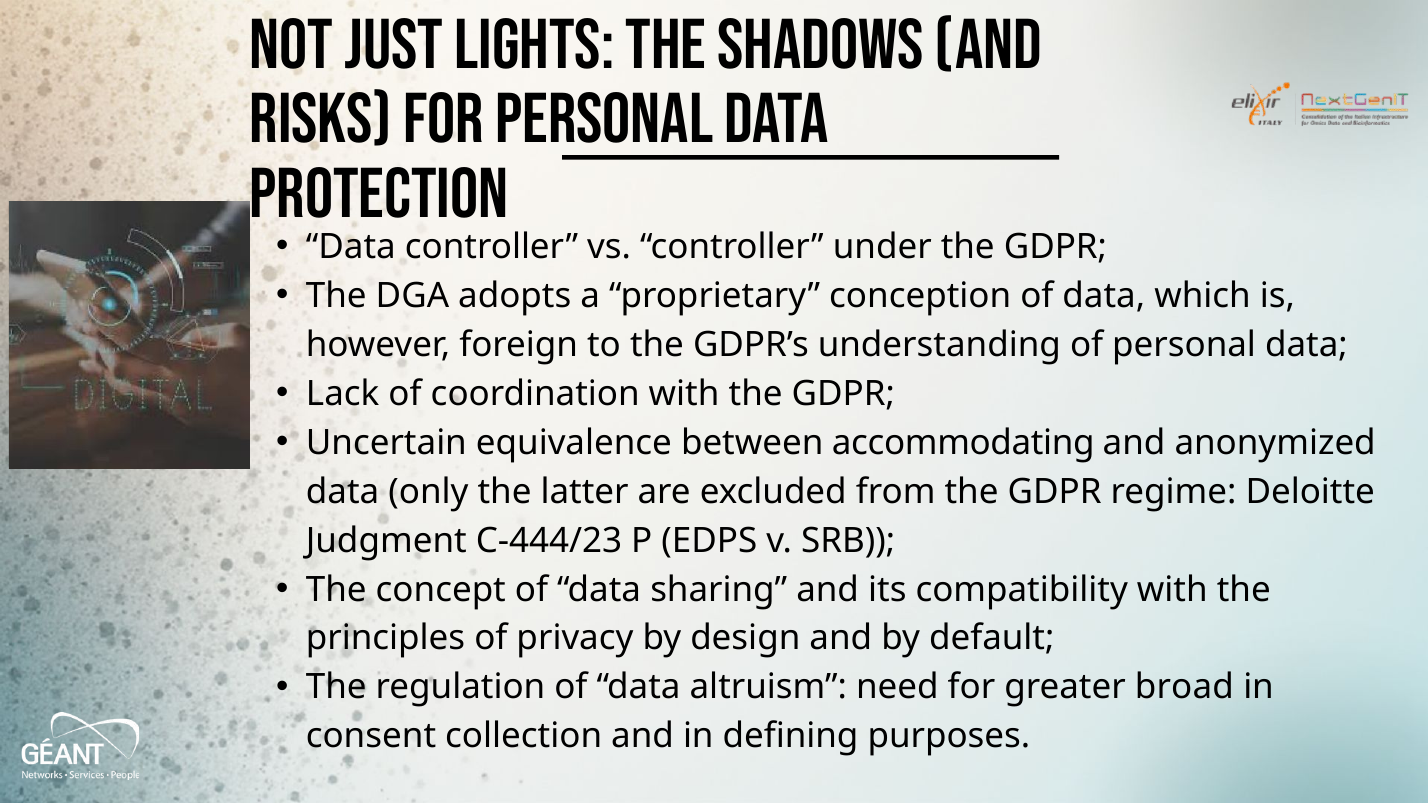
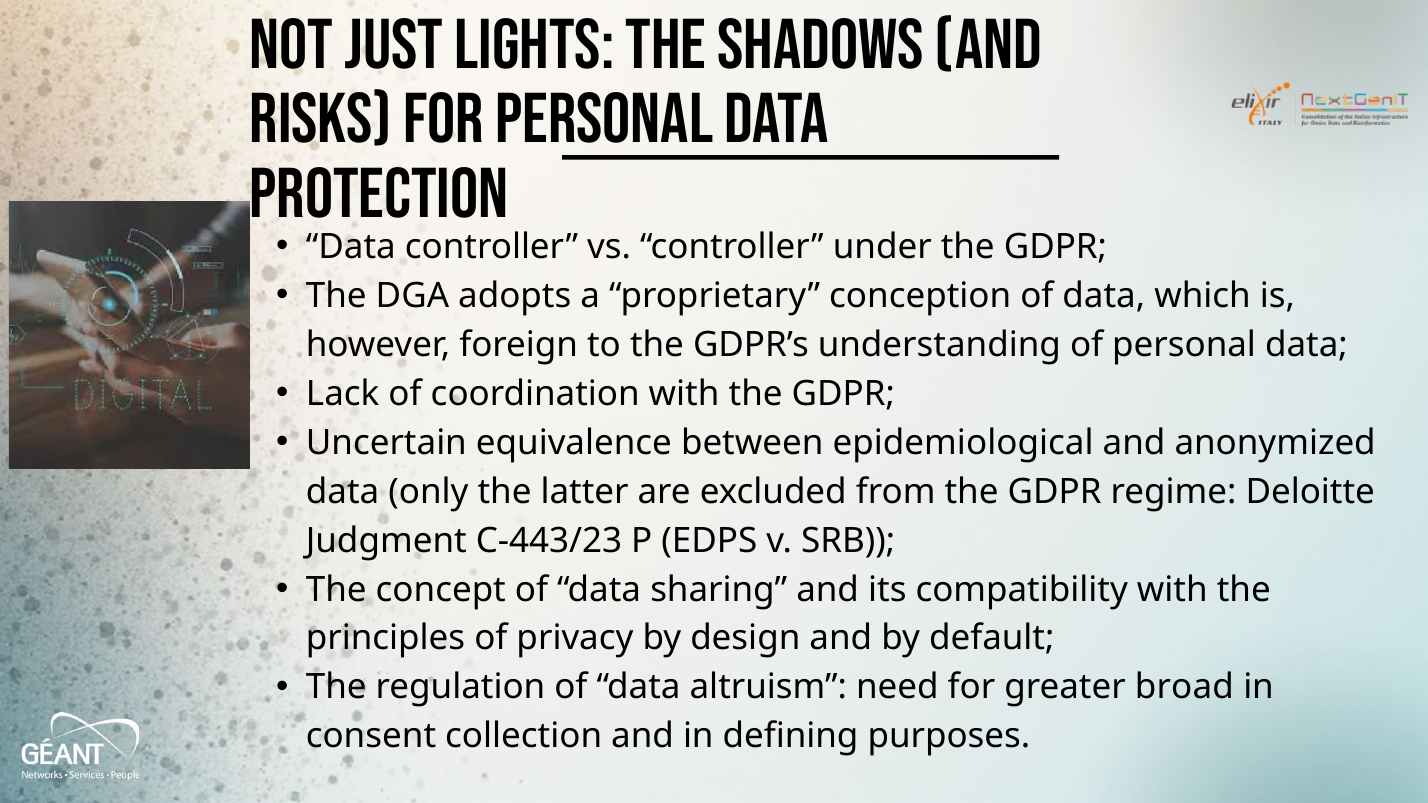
accommodating: accommodating -> epidemiological
C-444/23: C-444/23 -> C-443/23
